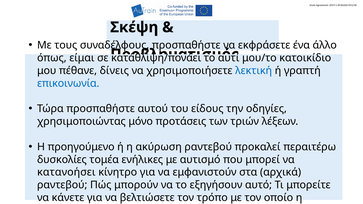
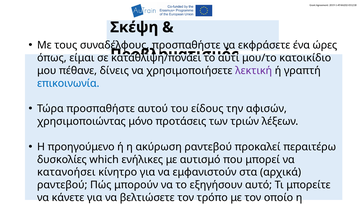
άλλο: άλλο -> ώρες
λεκτική colour: blue -> purple
οδηγίες: οδηγίες -> αφισών
τομέα: τομέα -> which
